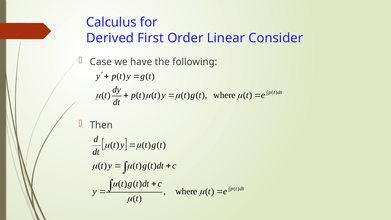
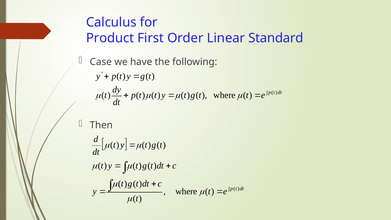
Derived: Derived -> Product
Consider: Consider -> Standard
